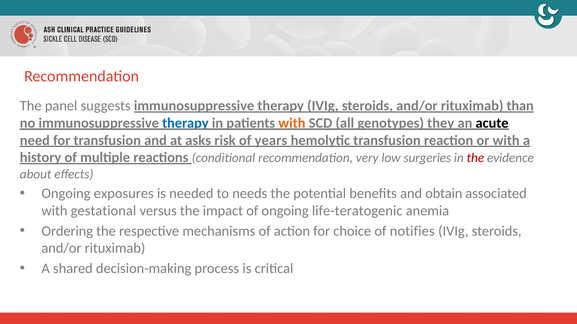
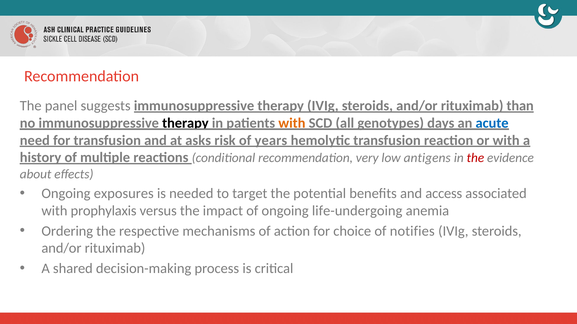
therapy at (185, 123) colour: blue -> black
they: they -> days
acute colour: black -> blue
surgeries: surgeries -> antigens
needs: needs -> target
obtain: obtain -> access
gestational: gestational -> prophylaxis
life-teratogenic: life-teratogenic -> life-undergoing
